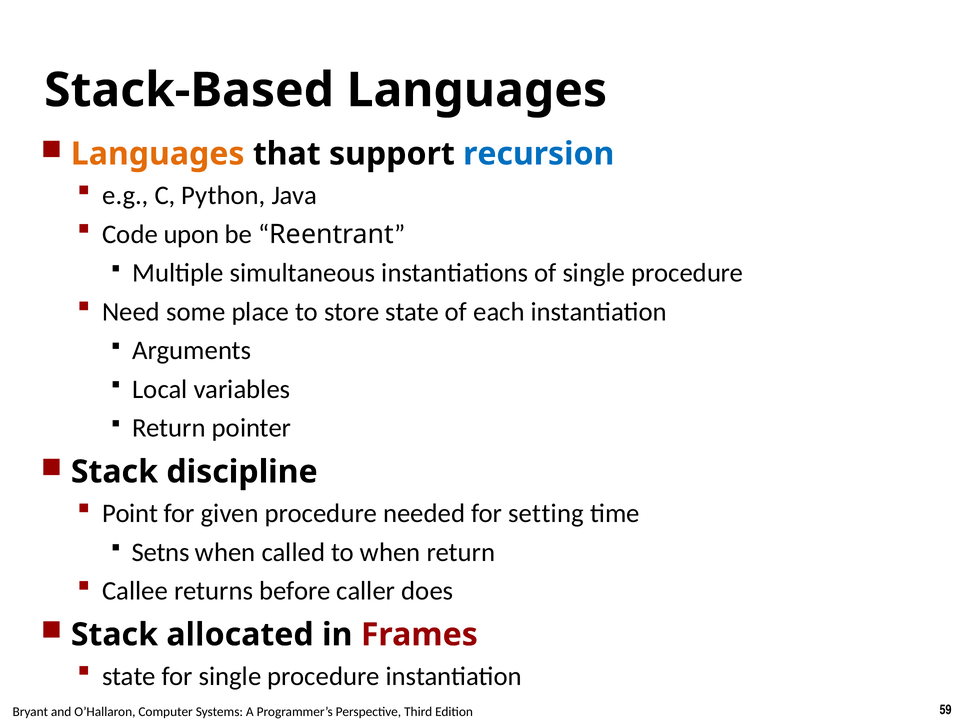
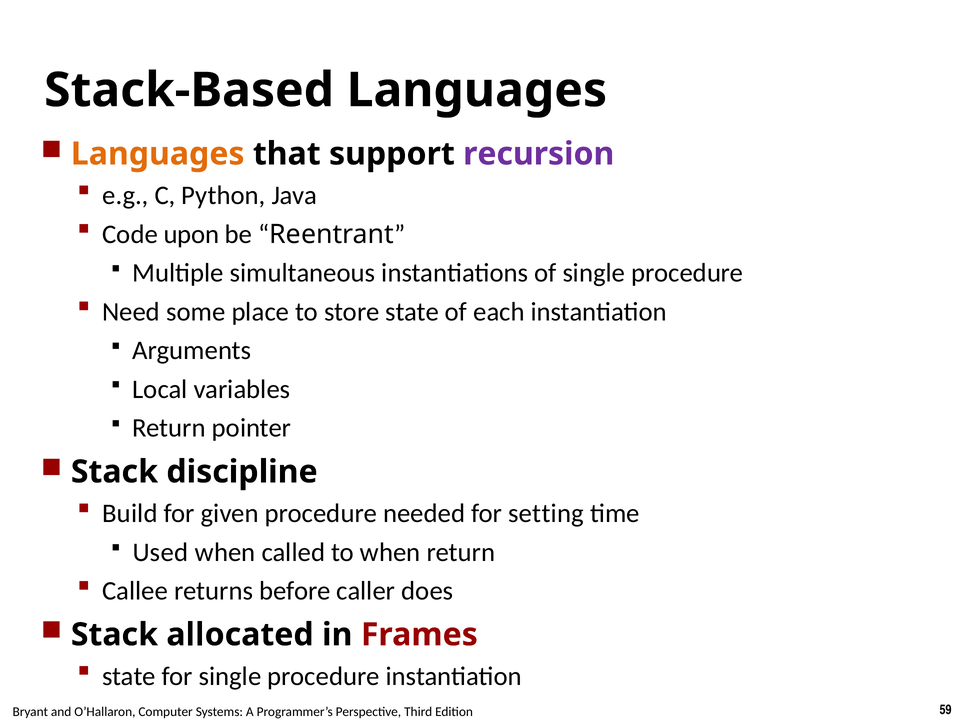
recursion colour: blue -> purple
Point: Point -> Build
Setns: Setns -> Used
